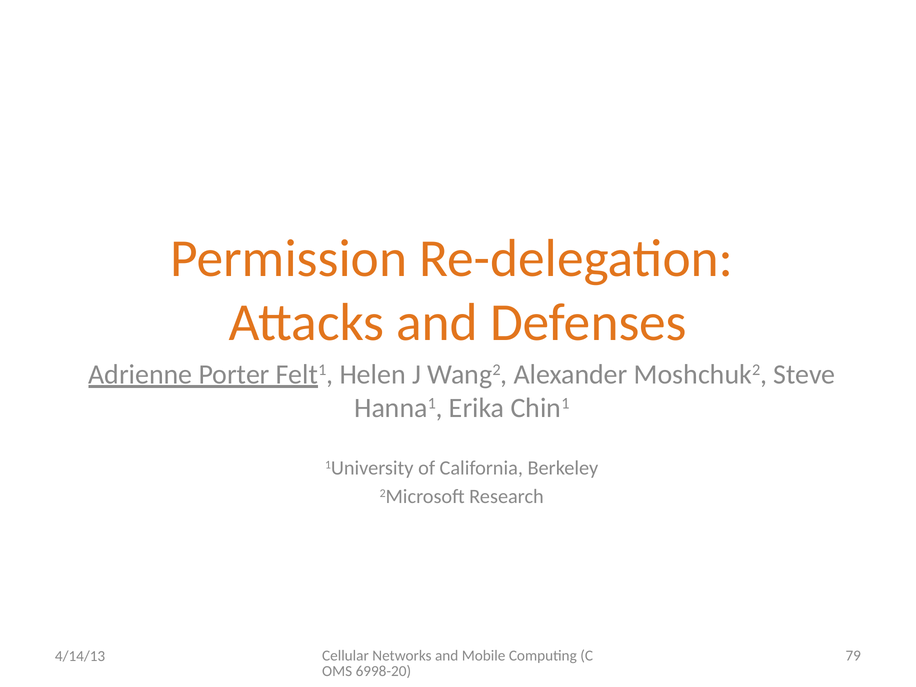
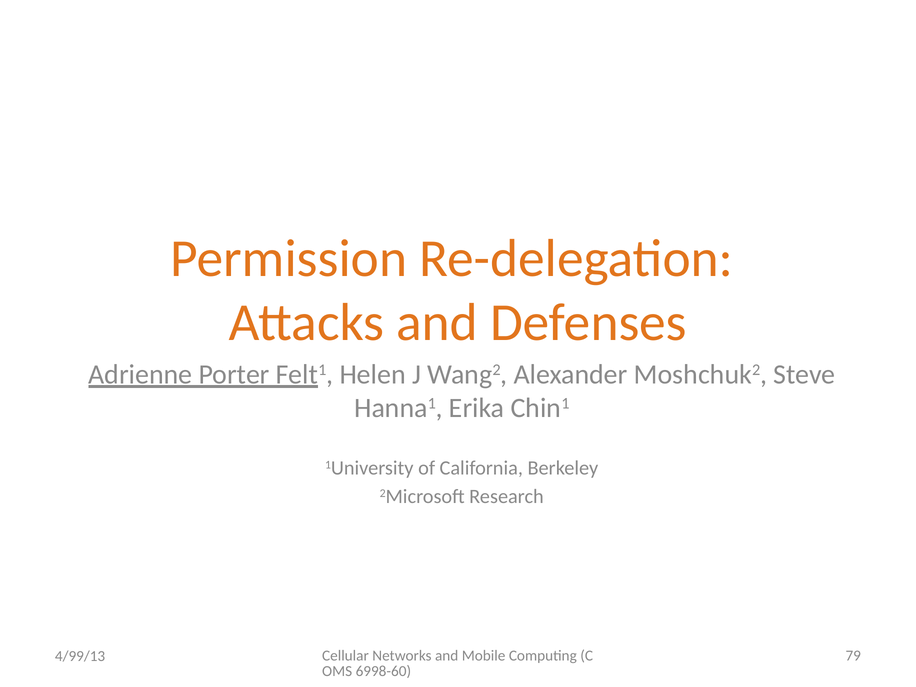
4/14/13: 4/14/13 -> 4/99/13
6998-20: 6998-20 -> 6998-60
